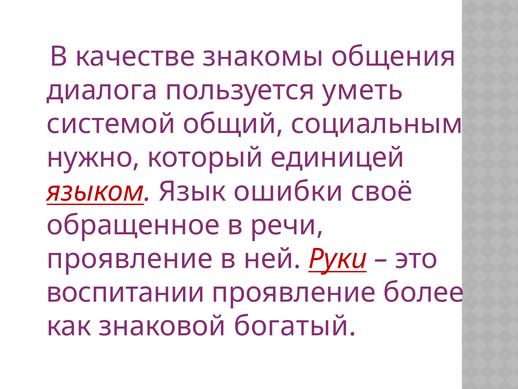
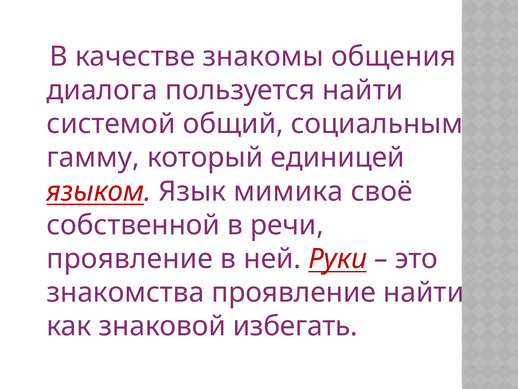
пользуется уметь: уметь -> найти
нужно: нужно -> гамму
ошибки: ошибки -> мимика
обращенное: обращенное -> собственной
воспитании: воспитании -> знакомства
проявление более: более -> найти
богатый: богатый -> избегать
